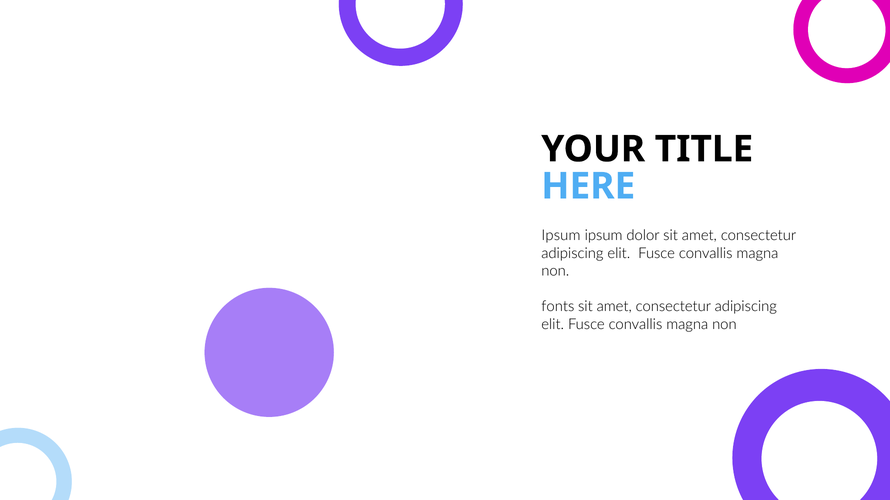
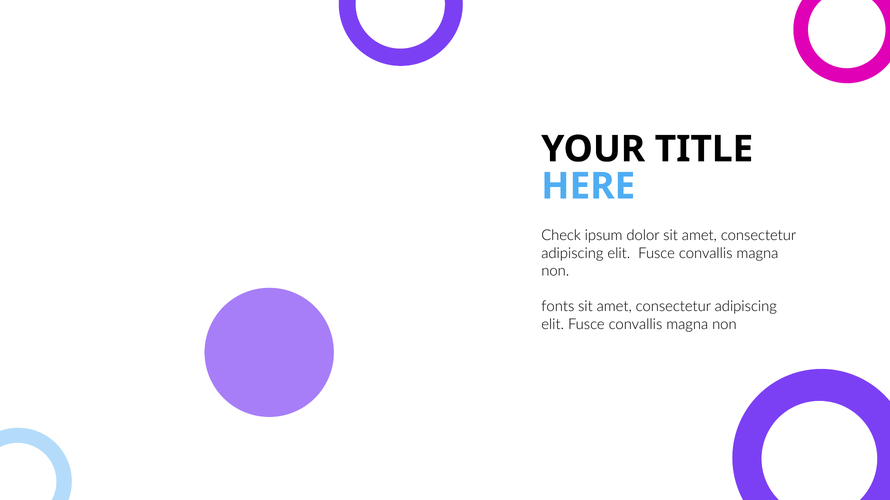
Ipsum at (561, 236): Ipsum -> Check
